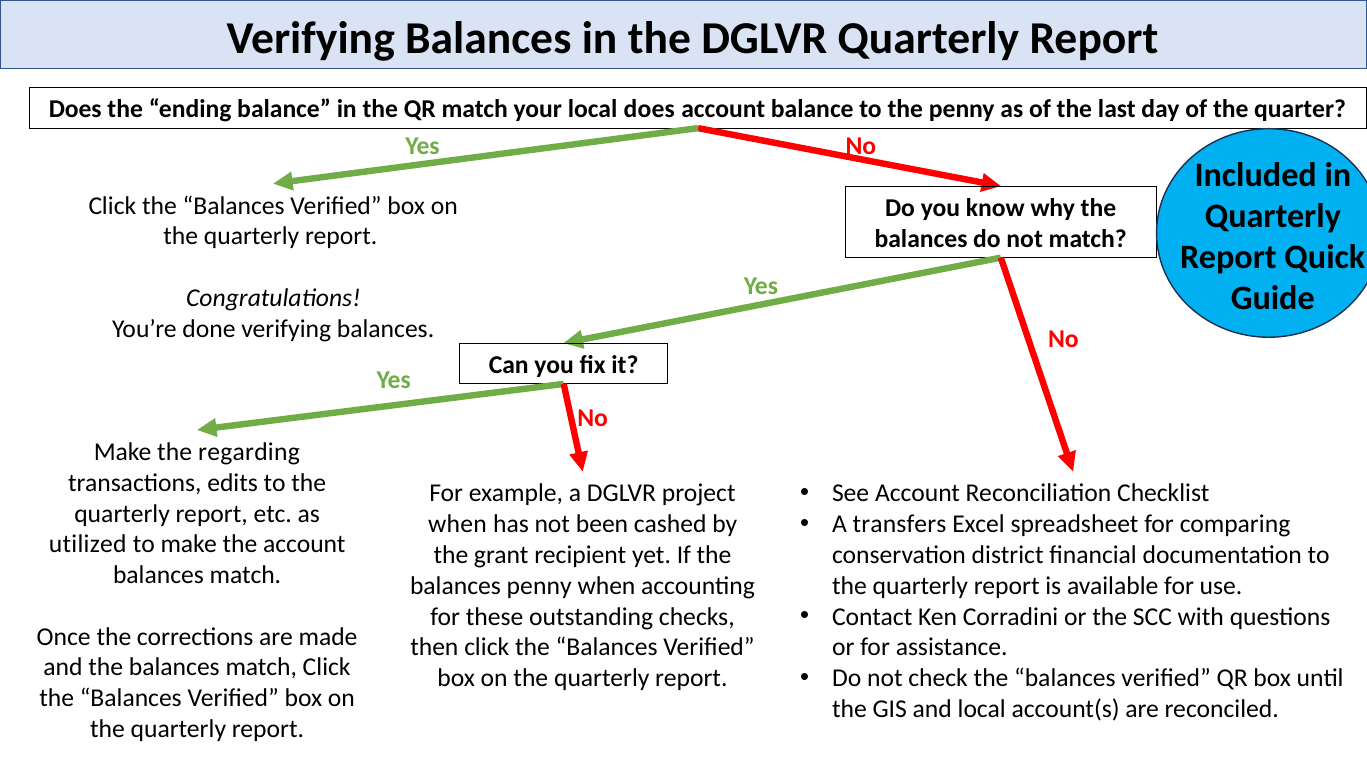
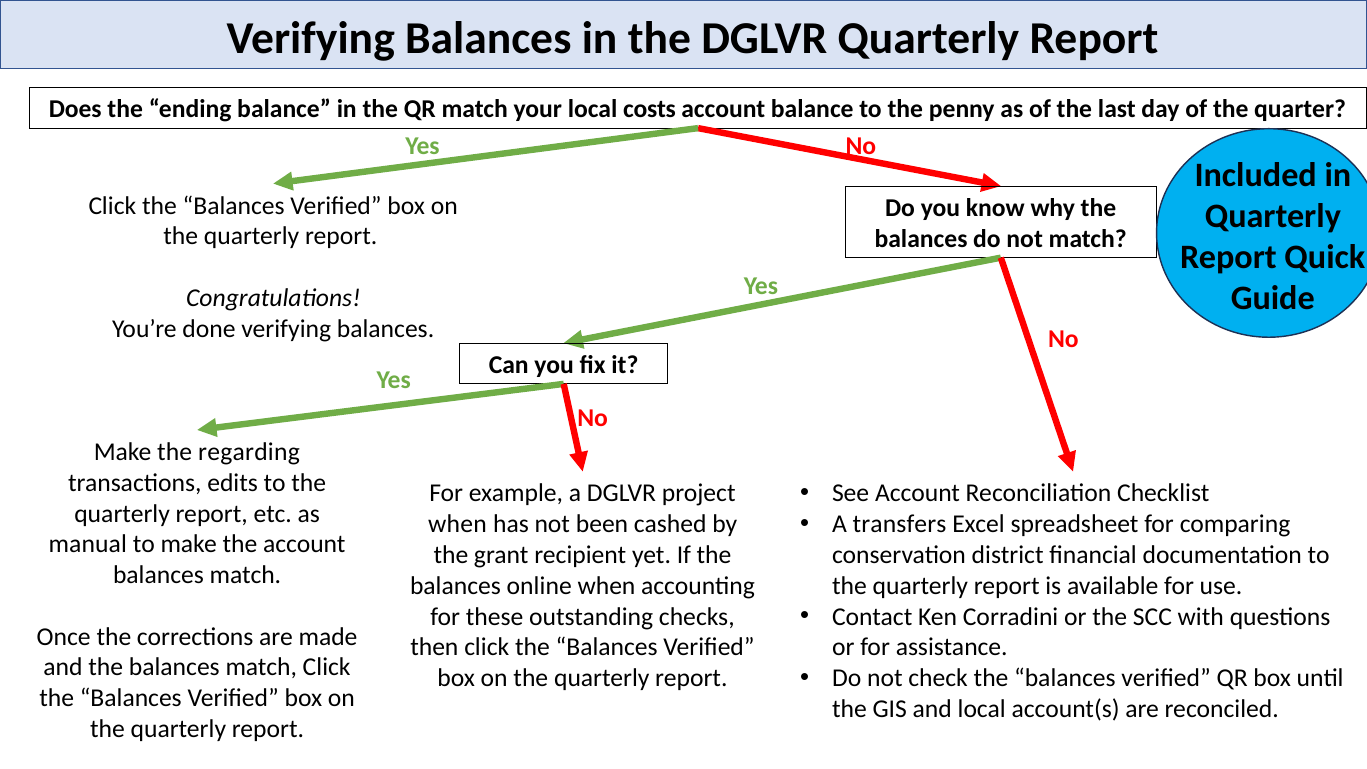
local does: does -> costs
utilized: utilized -> manual
balances penny: penny -> online
